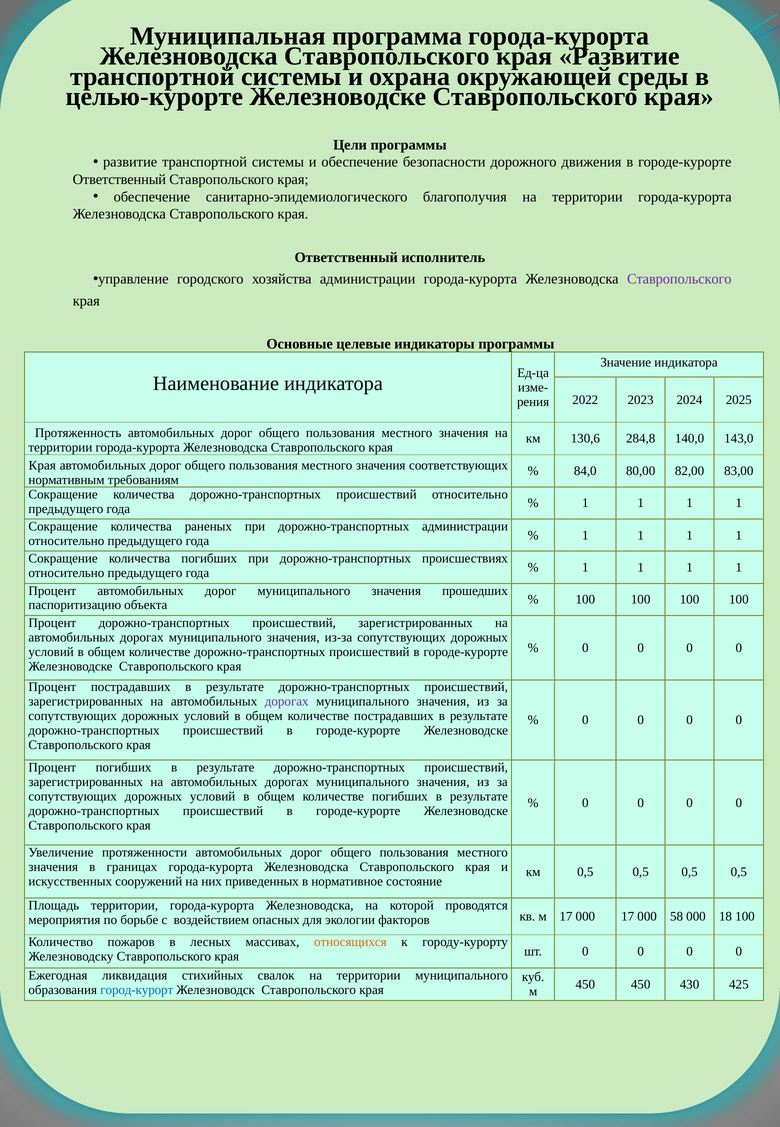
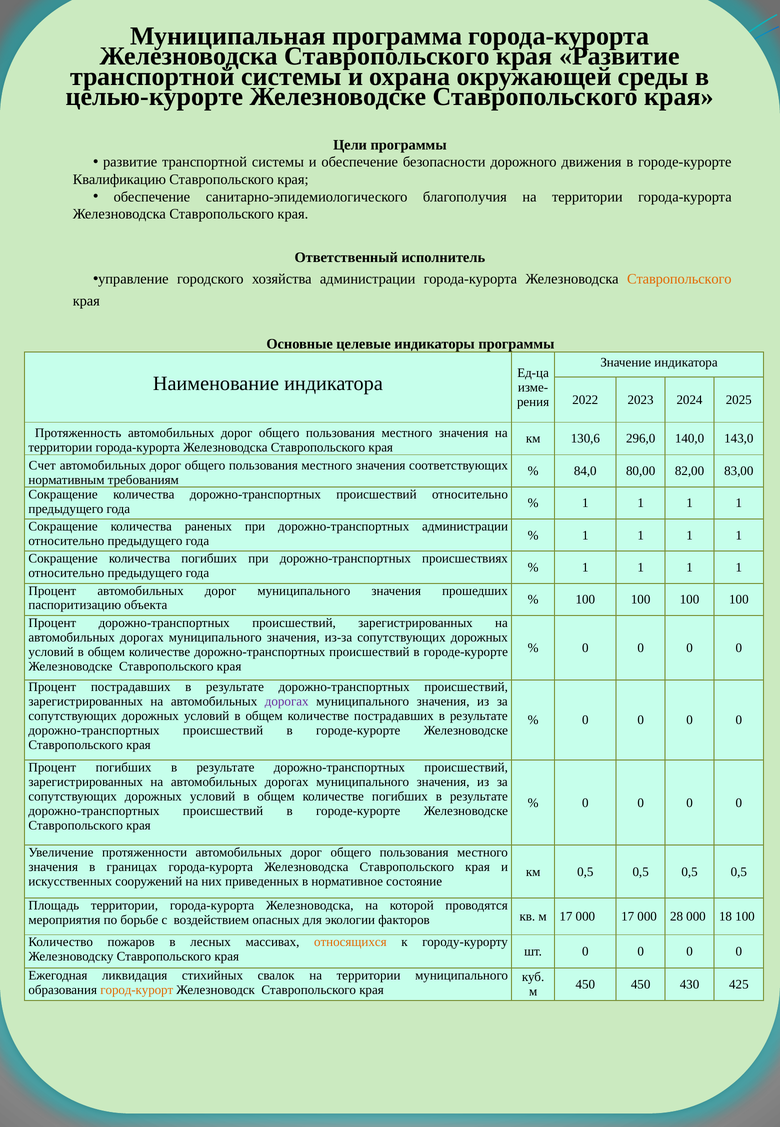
Ответственный at (119, 179): Ответственный -> Квалификацию
Ставропольского at (679, 279) colour: purple -> orange
284,8: 284,8 -> 296,0
Края at (42, 465): Края -> Счет
58: 58 -> 28
город-курорт colour: blue -> orange
